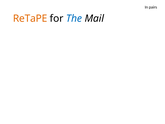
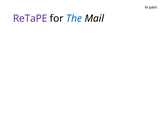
ReTaPE colour: orange -> purple
